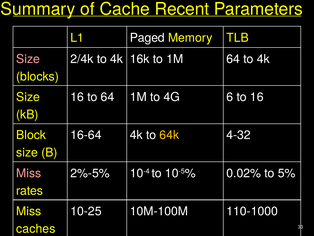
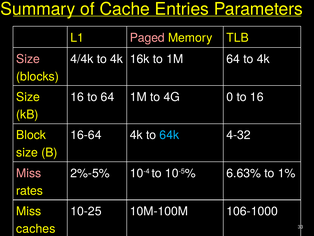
Recent: Recent -> Entries
Paged colour: white -> pink
2/4k: 2/4k -> 4/4k
6: 6 -> 0
64k colour: yellow -> light blue
0.02%: 0.02% -> 6.63%
5%: 5% -> 1%
110-1000: 110-1000 -> 106-1000
